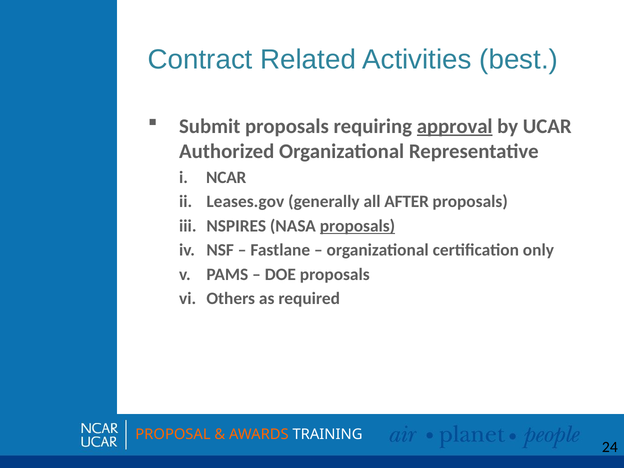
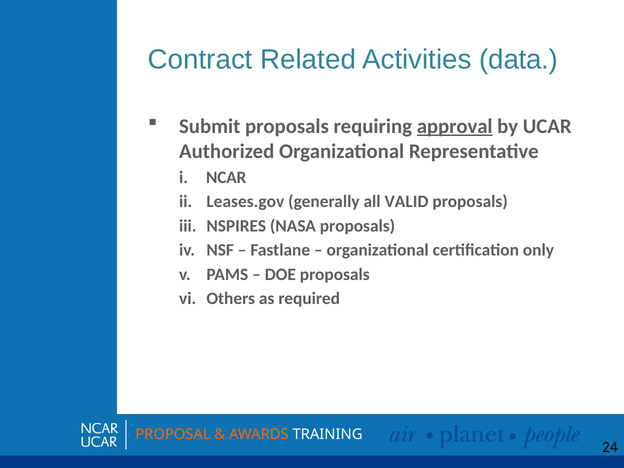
best: best -> data
AFTER: AFTER -> VALID
proposals at (357, 226) underline: present -> none
